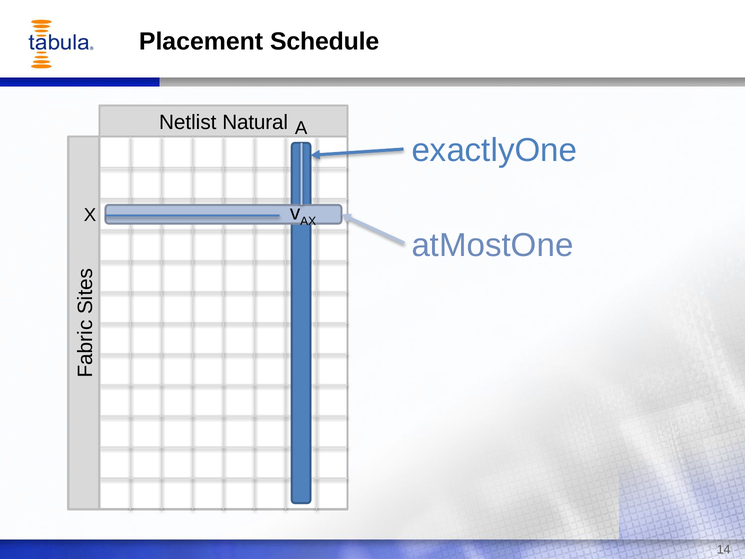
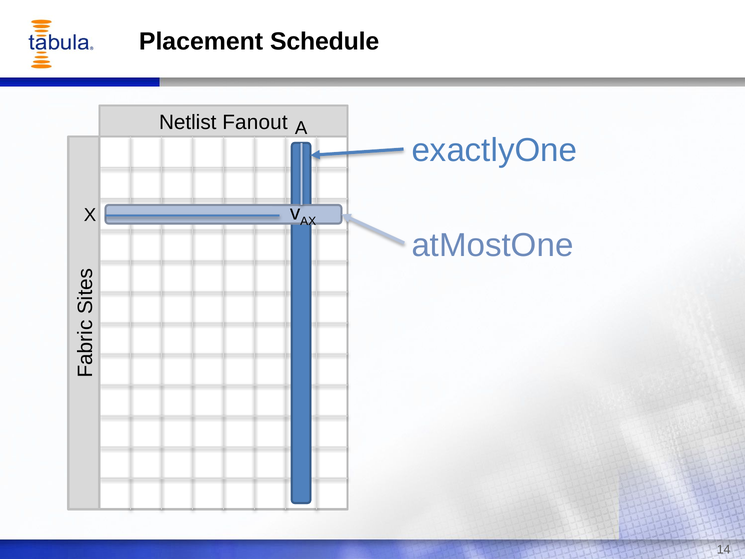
Natural: Natural -> Fanout
